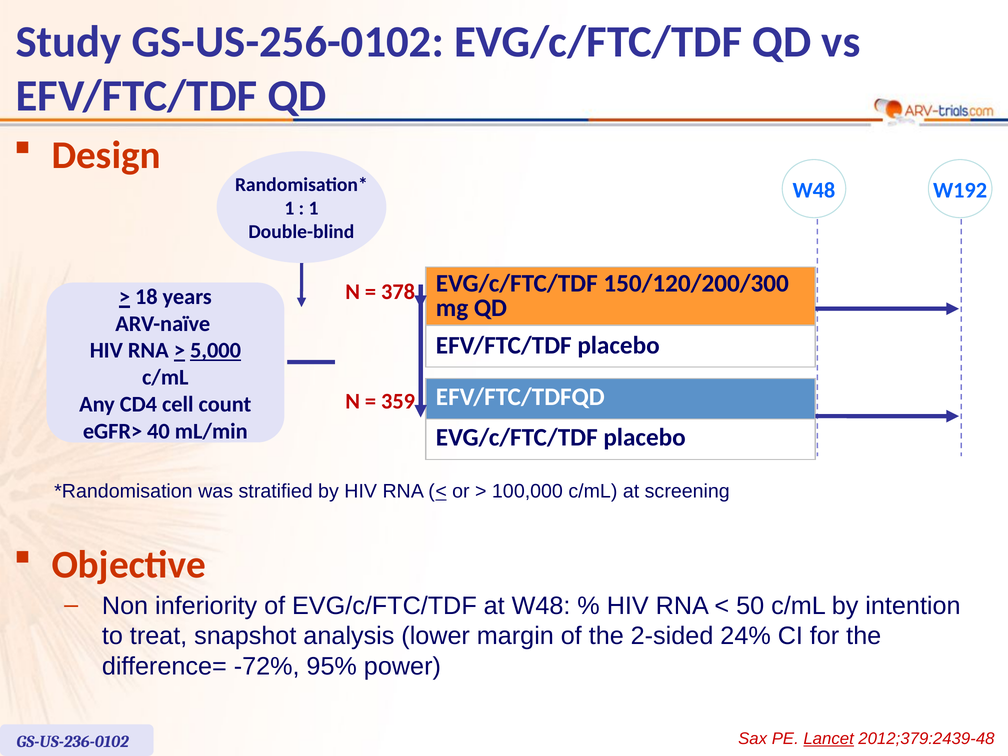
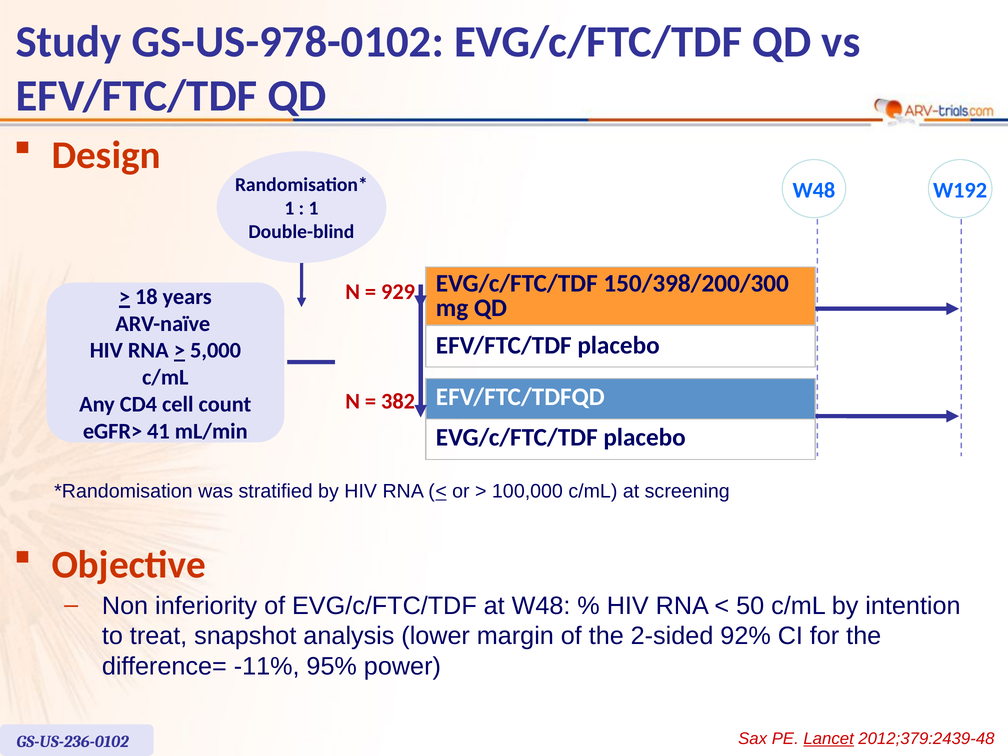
GS-US-256-0102: GS-US-256-0102 -> GS-US-978-0102
150/120/200/300: 150/120/200/300 -> 150/398/200/300
378: 378 -> 929
5,000 underline: present -> none
359: 359 -> 382
40: 40 -> 41
24%: 24% -> 92%
-72%: -72% -> -11%
